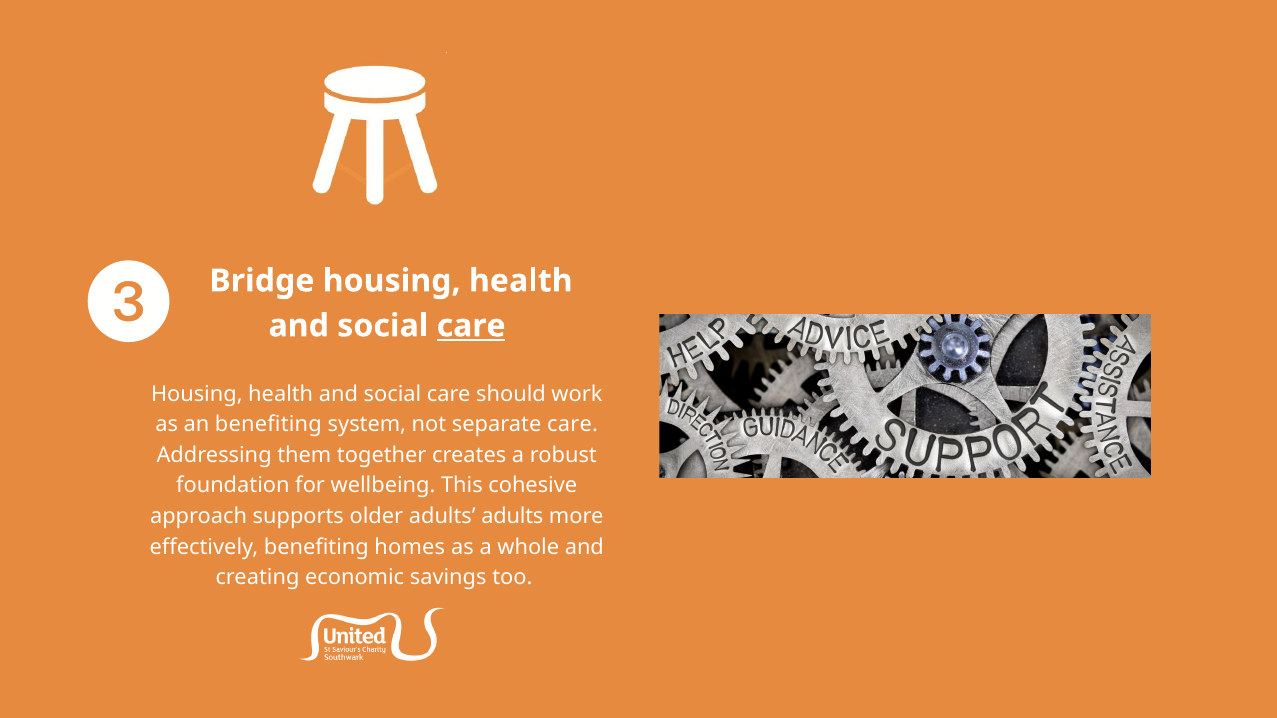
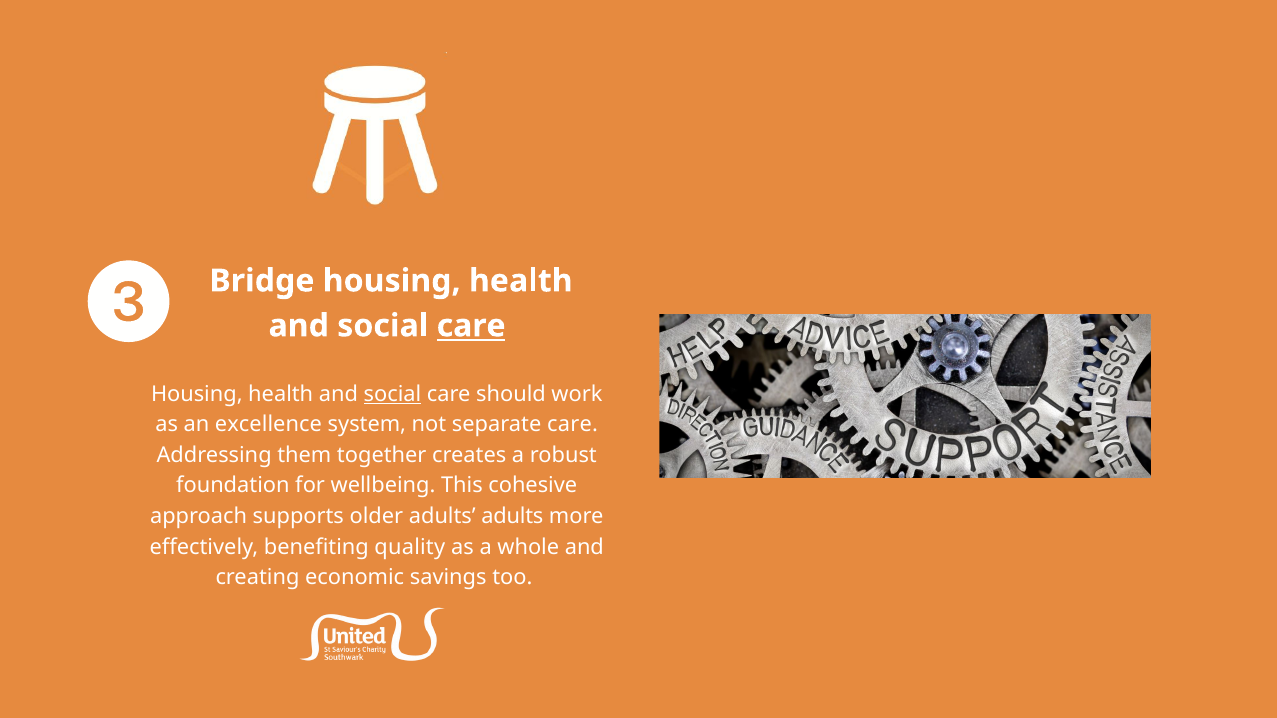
social at (392, 394) underline: none -> present
an benefiting: benefiting -> excellence
homes: homes -> quality
